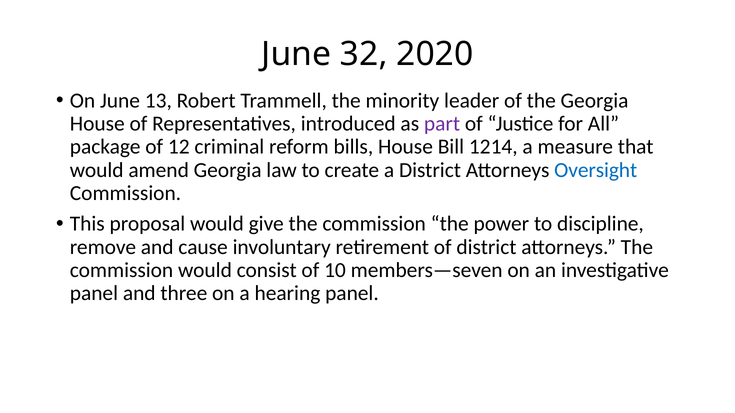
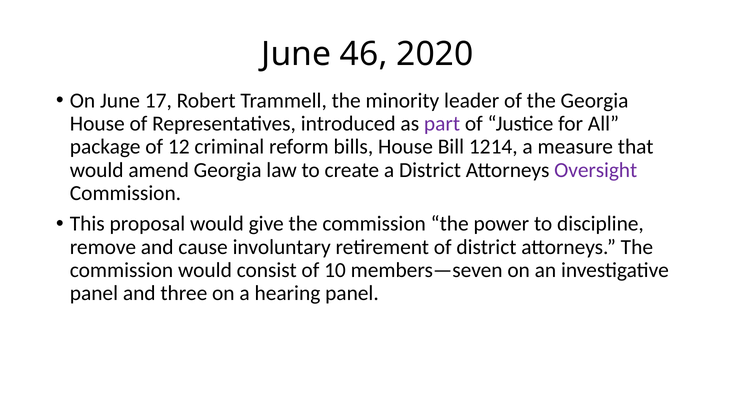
32: 32 -> 46
13: 13 -> 17
Oversight colour: blue -> purple
